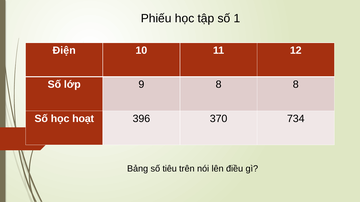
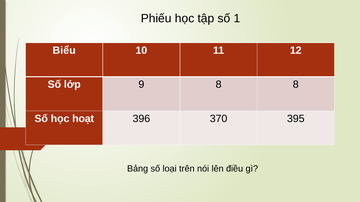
Điện: Điện -> Biểu
734: 734 -> 395
tiêu: tiêu -> loại
